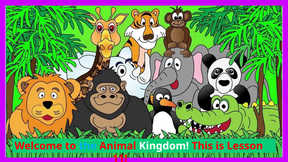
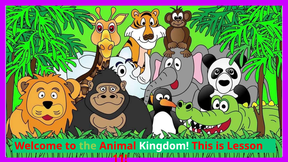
the colour: light blue -> light green
